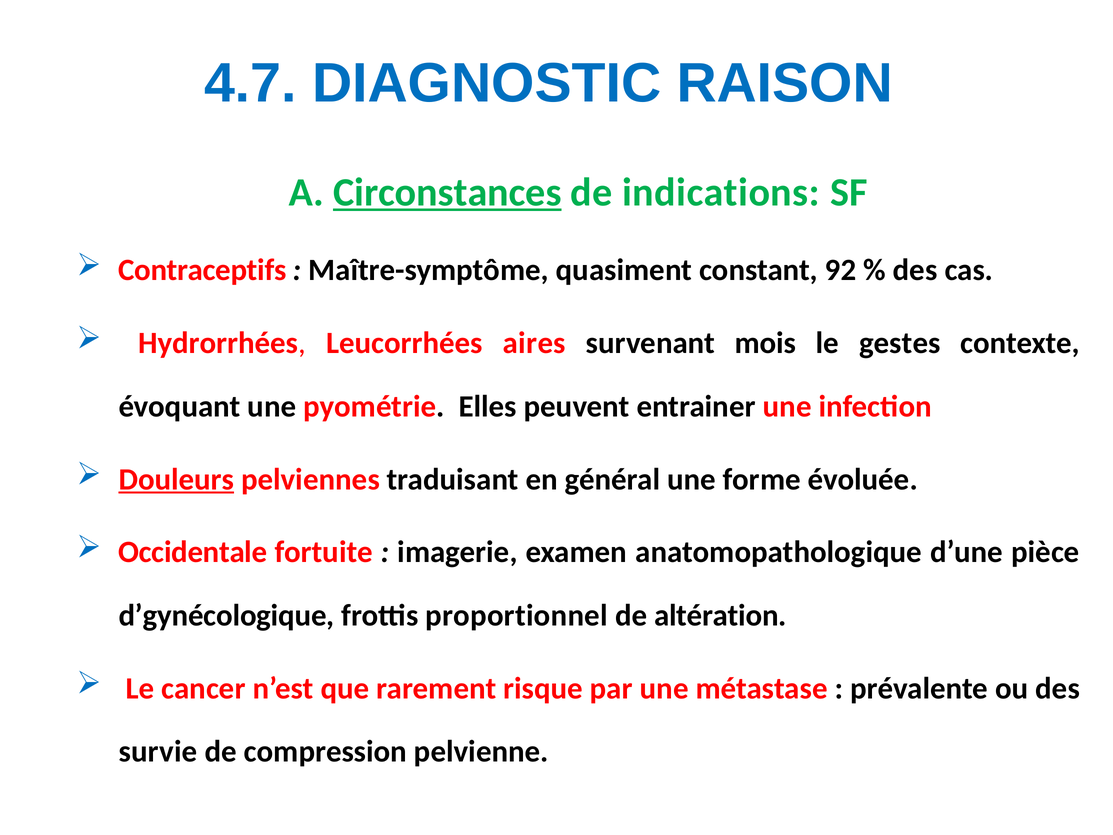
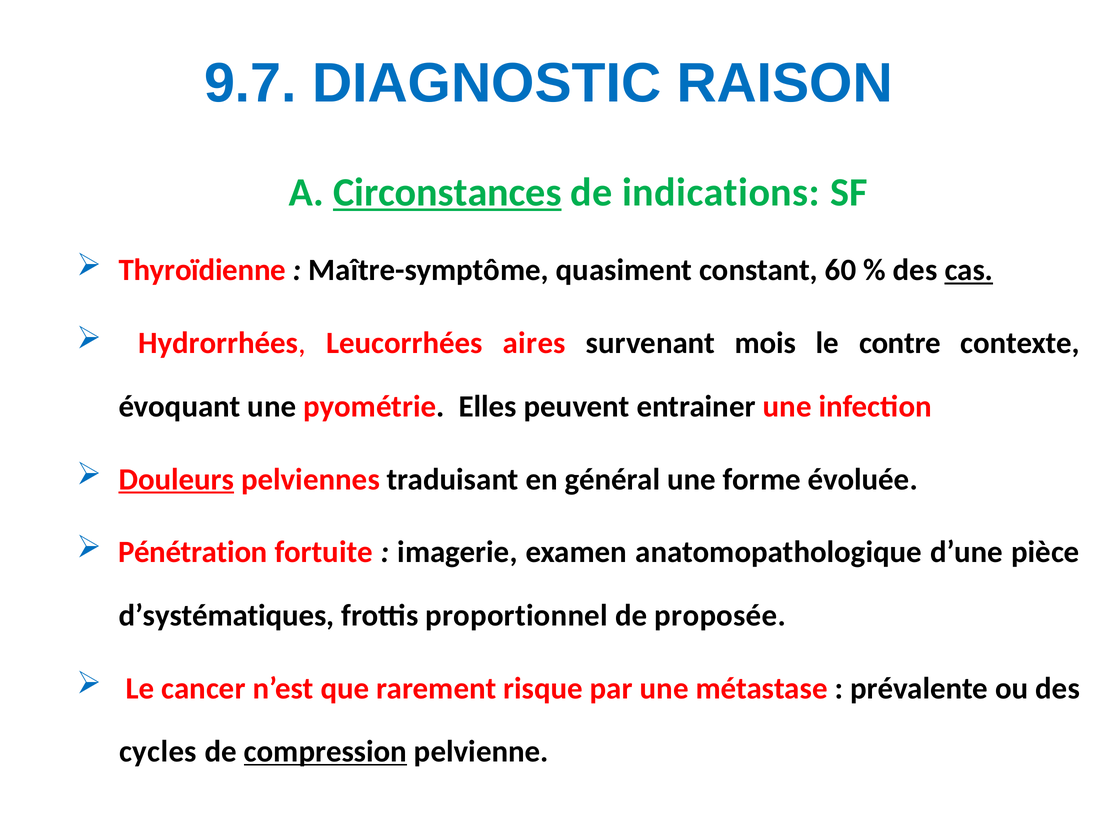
4.7: 4.7 -> 9.7
Contraceptifs: Contraceptifs -> Thyroïdienne
92: 92 -> 60
cas underline: none -> present
gestes: gestes -> contre
Occidentale: Occidentale -> Pénétration
d’gynécologique: d’gynécologique -> d’systématiques
altération: altération -> proposée
survie: survie -> cycles
compression underline: none -> present
